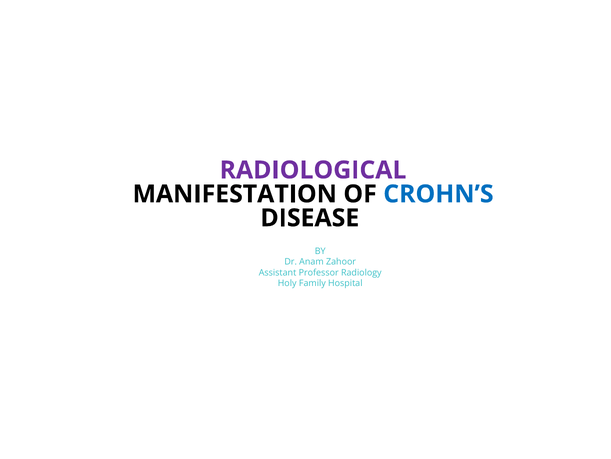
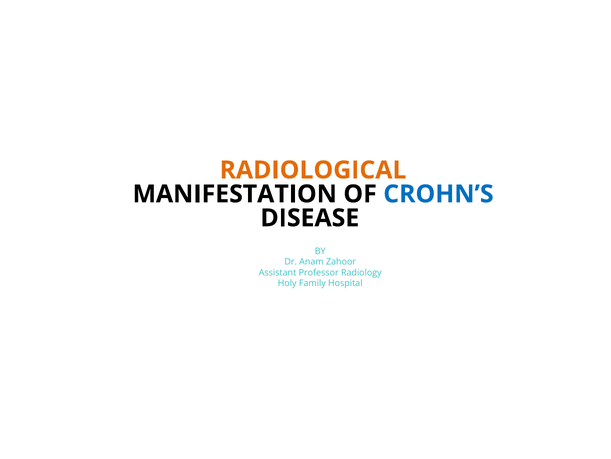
RADIOLOGICAL colour: purple -> orange
